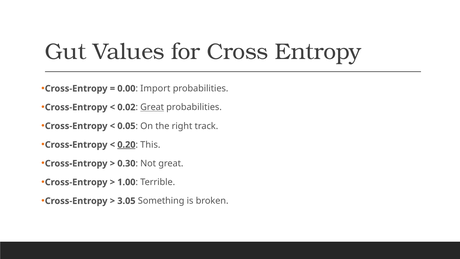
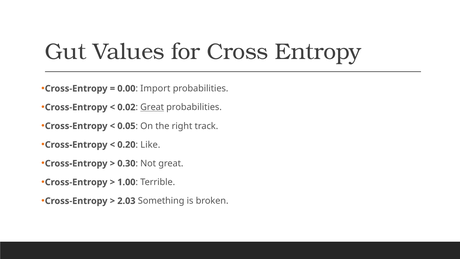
0.20 underline: present -> none
This: This -> Like
3.05: 3.05 -> 2.03
